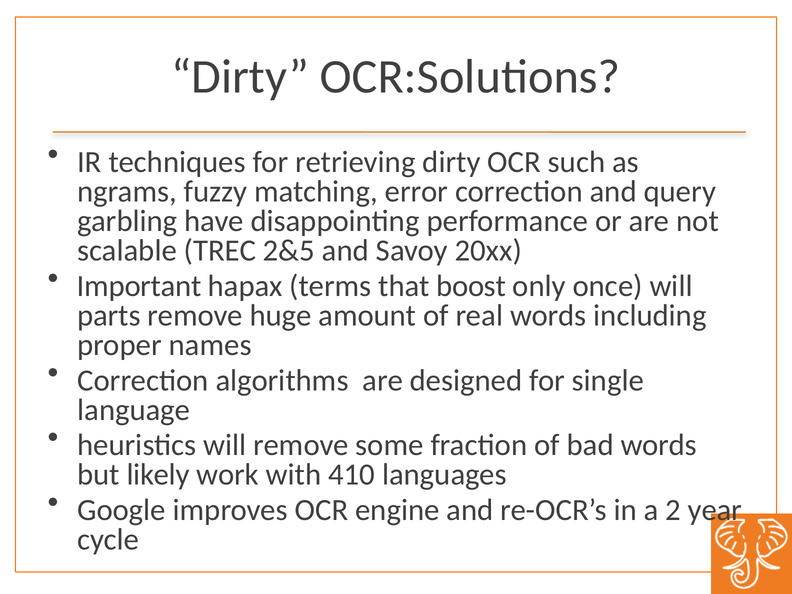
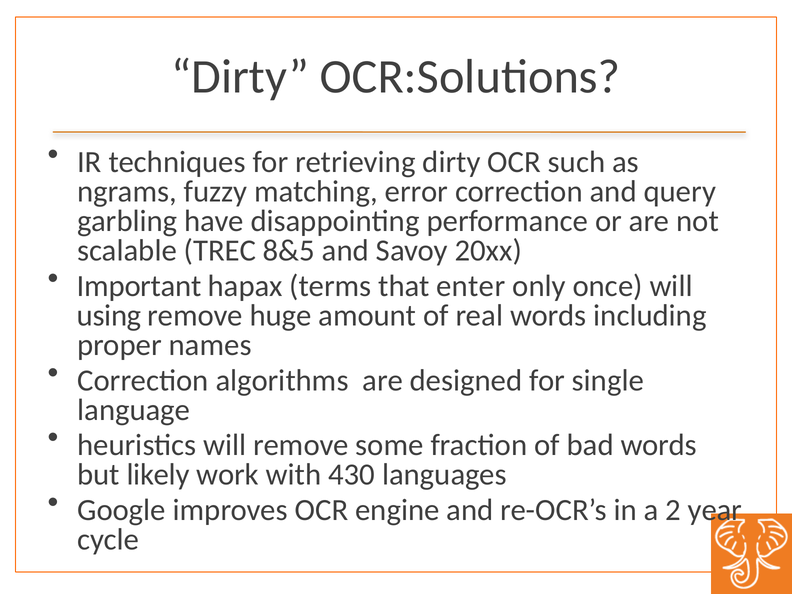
2&5: 2&5 -> 8&5
boost: boost -> enter
parts: parts -> using
410: 410 -> 430
